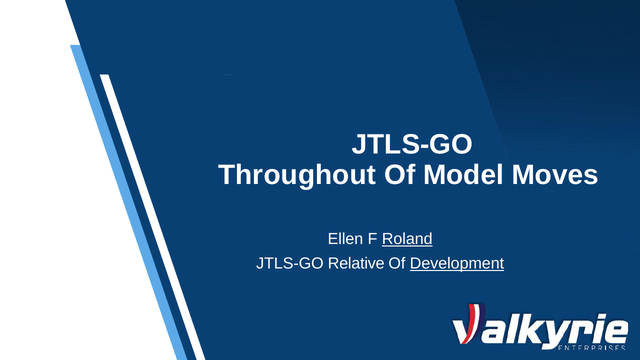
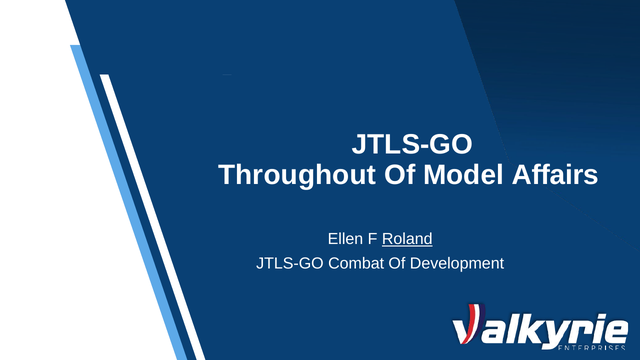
Moves: Moves -> Affairs
Relative: Relative -> Combat
Development underline: present -> none
